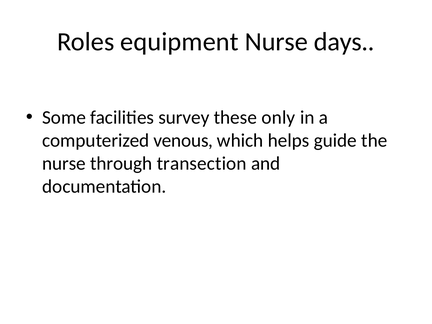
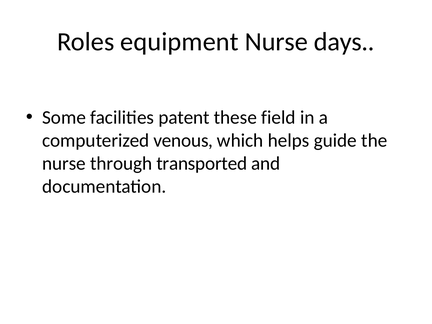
survey: survey -> patent
only: only -> field
transection: transection -> transported
